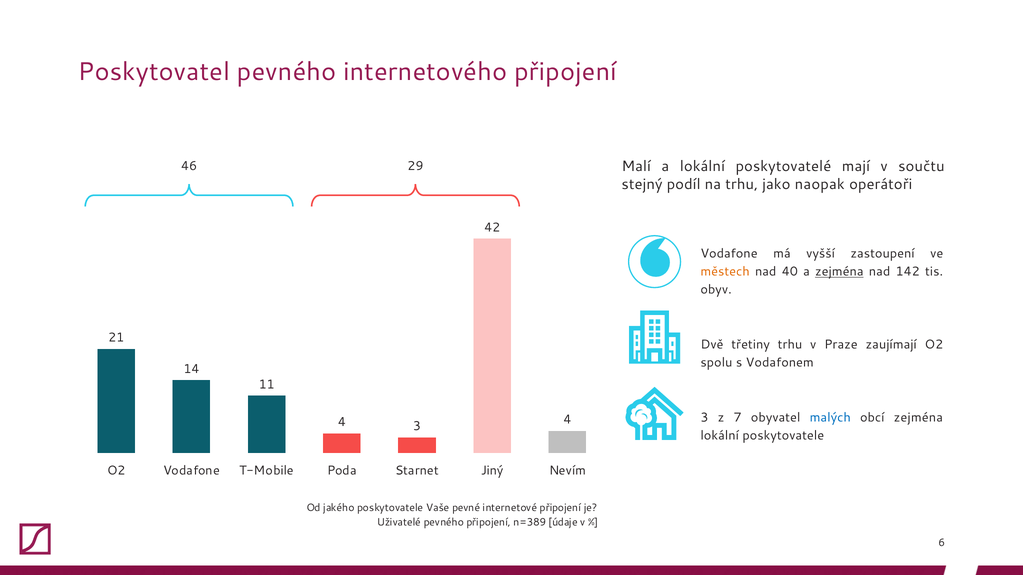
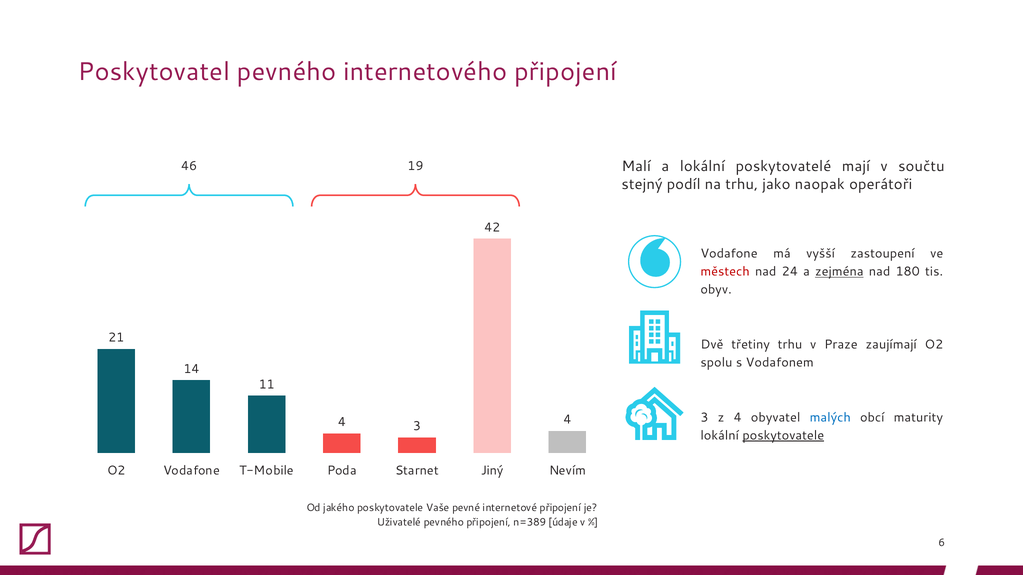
46 29: 29 -> 19
městech colour: orange -> red
nad 40: 40 -> 24
142: 142 -> 180
z 7: 7 -> 4
obcí zejména: zejména -> maturity
poskytovatele at (783, 436) underline: none -> present
